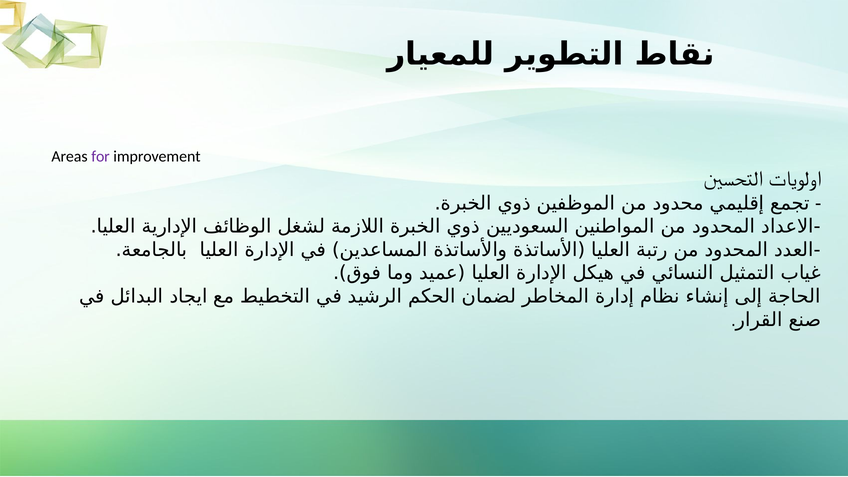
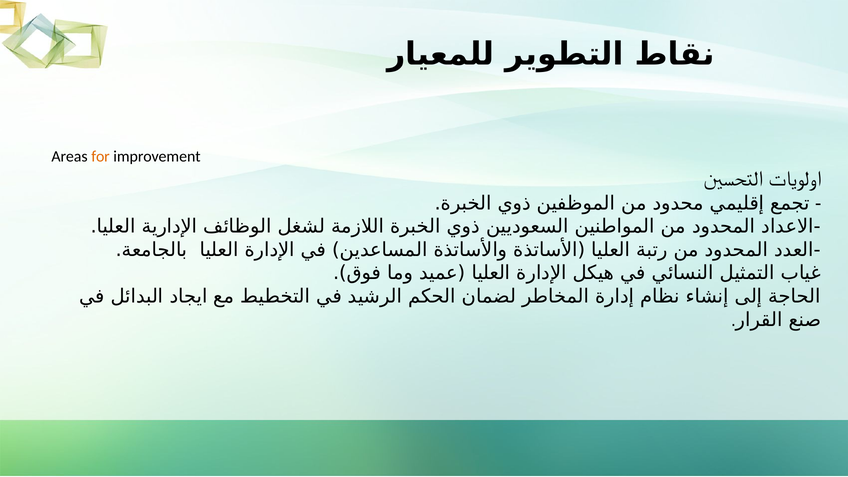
for colour: purple -> orange
